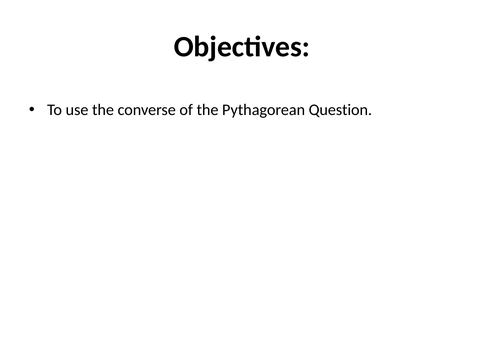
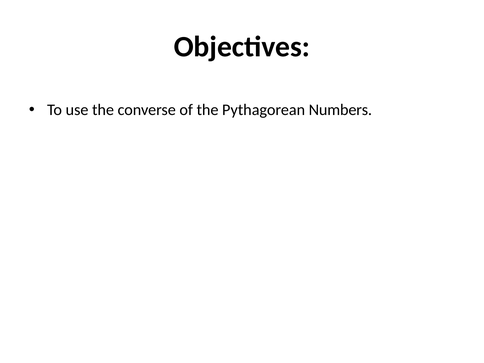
Question: Question -> Numbers
